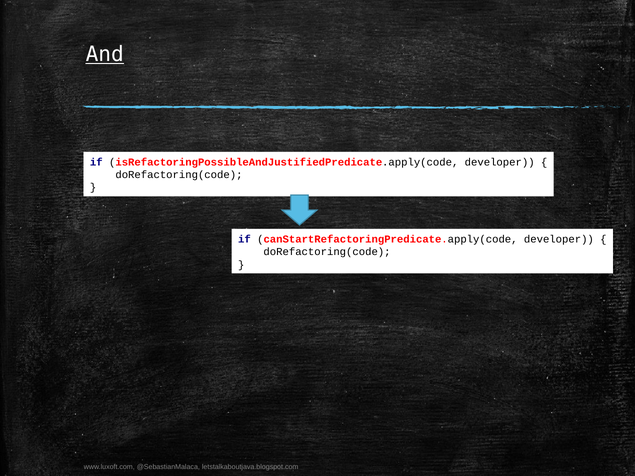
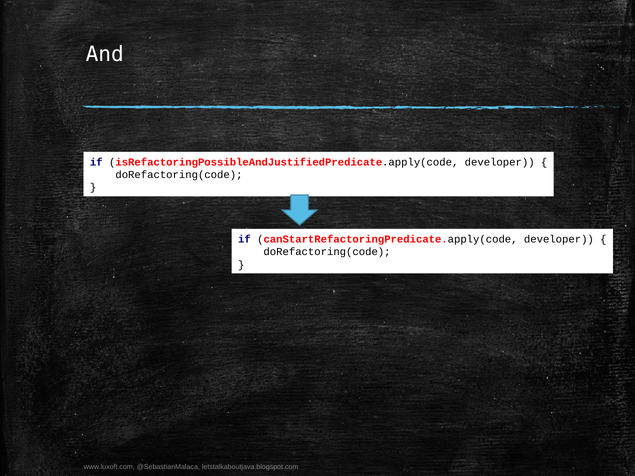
And underline: present -> none
